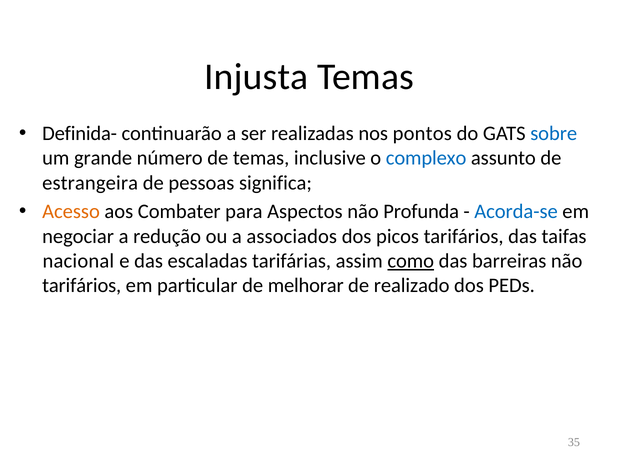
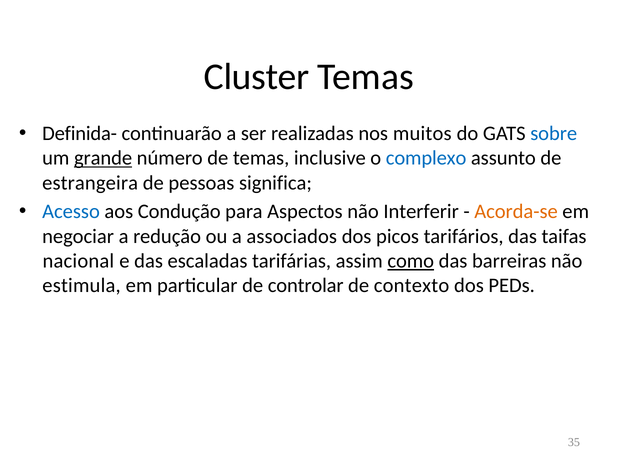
Injusta: Injusta -> Cluster
pontos: pontos -> muitos
grande underline: none -> present
Acesso colour: orange -> blue
Combater: Combater -> Condução
Profunda: Profunda -> Interferir
Acorda-se colour: blue -> orange
tarifários at (82, 285): tarifários -> estimula
melhorar: melhorar -> controlar
realizado: realizado -> contexto
